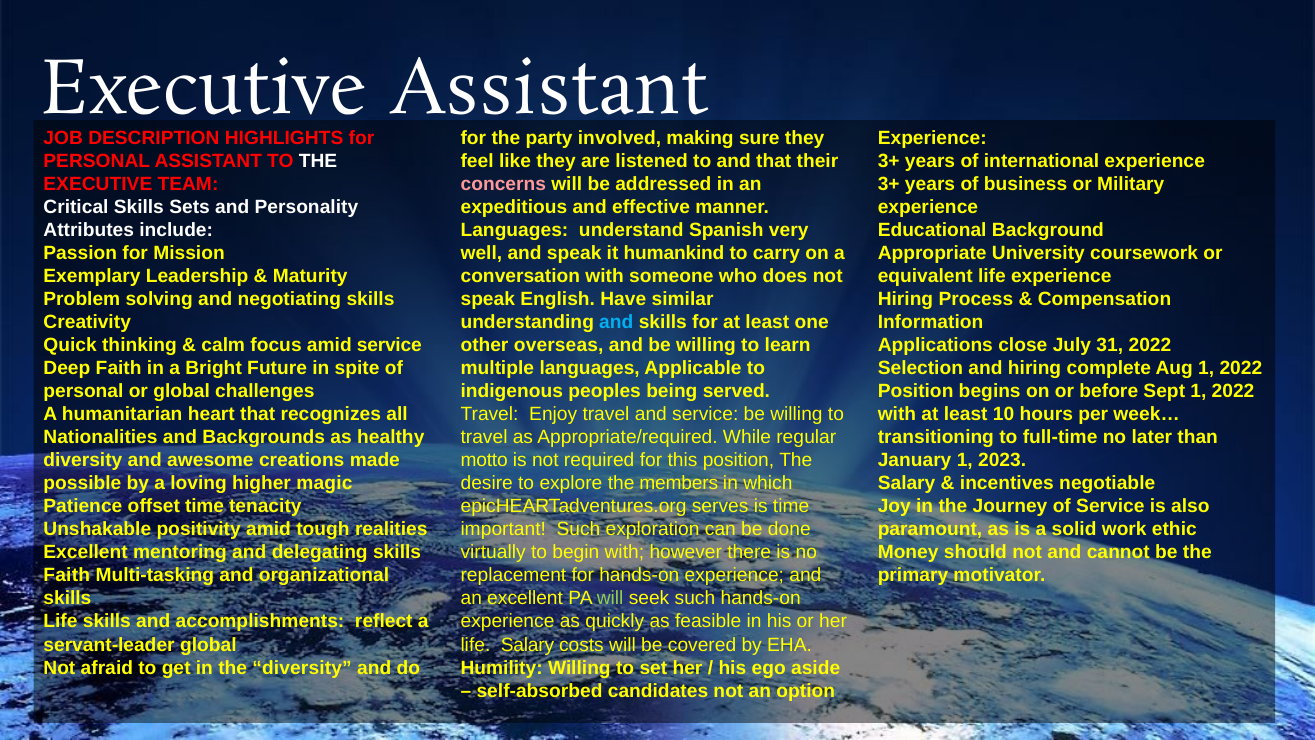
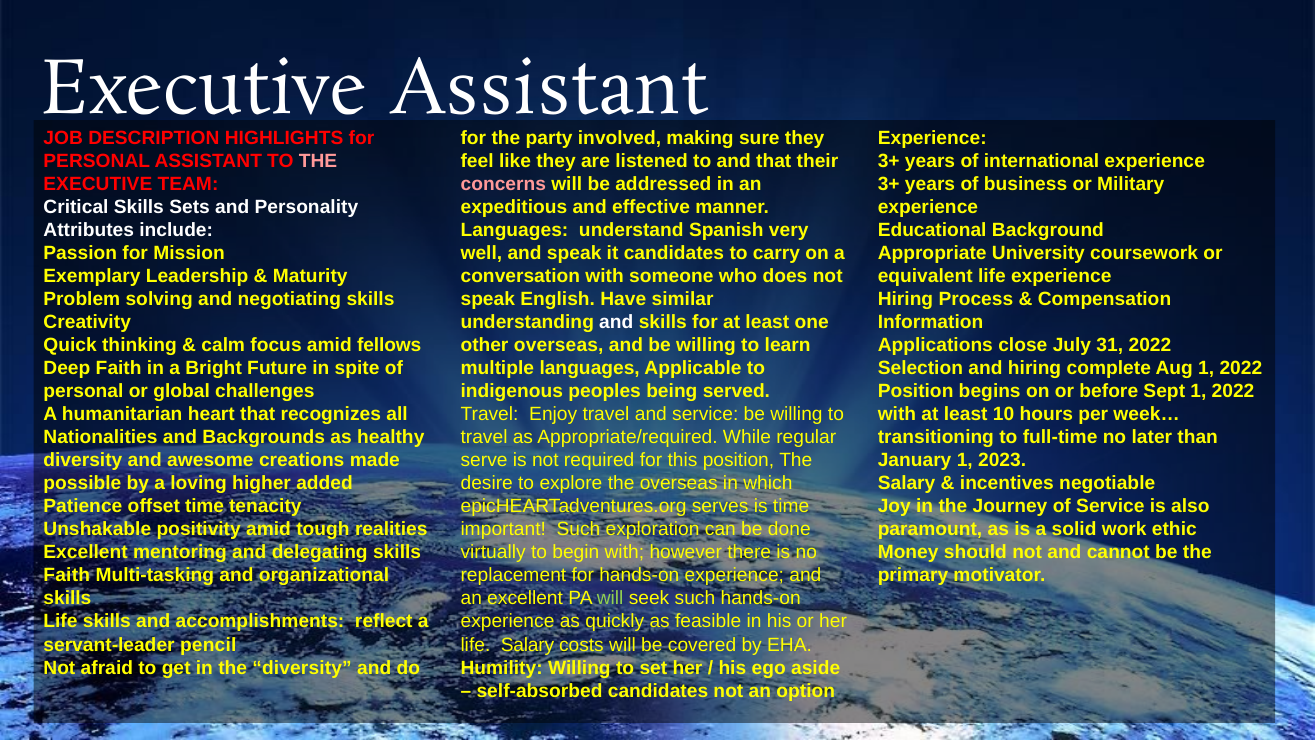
THE at (318, 161) colour: white -> pink
it humankind: humankind -> candidates
and at (616, 322) colour: light blue -> white
amid service: service -> fellows
motto: motto -> serve
magic: magic -> added
the members: members -> overseas
servant-leader global: global -> pencil
